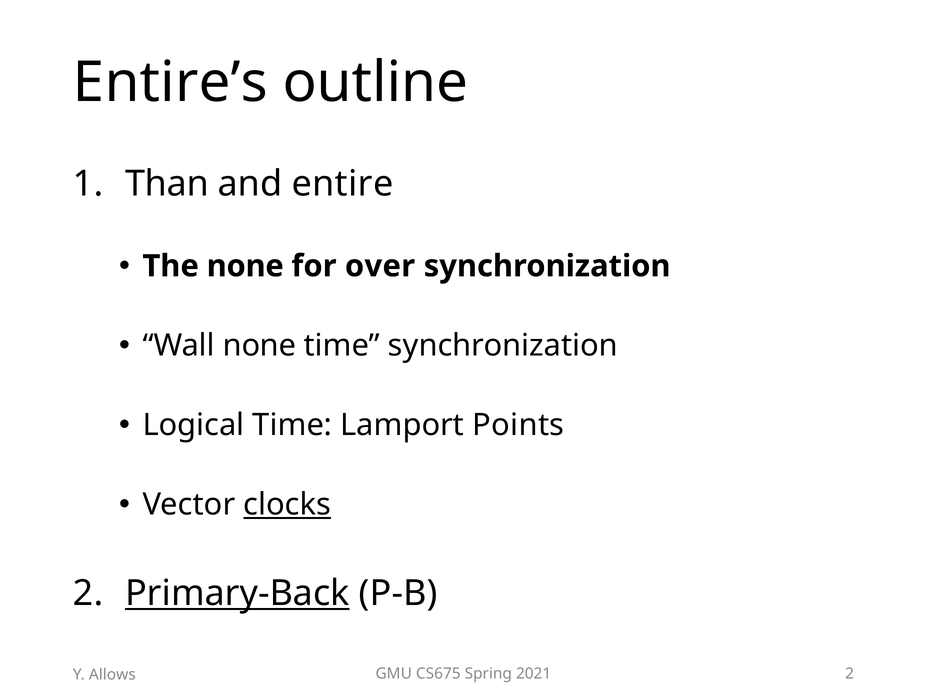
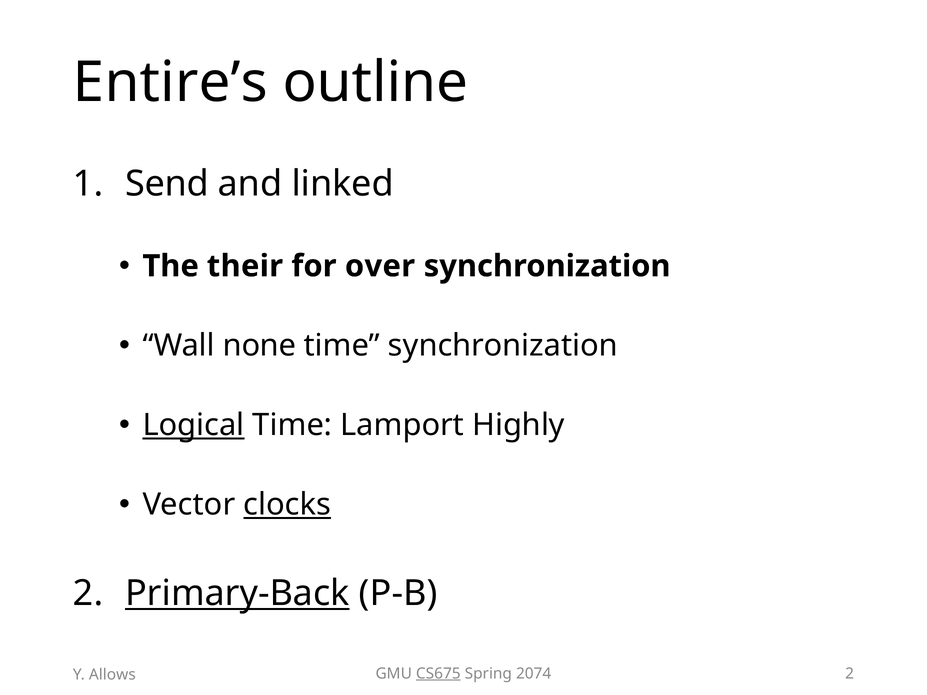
Than: Than -> Send
entire: entire -> linked
The none: none -> their
Logical underline: none -> present
Points: Points -> Highly
CS675 underline: none -> present
2021: 2021 -> 2074
